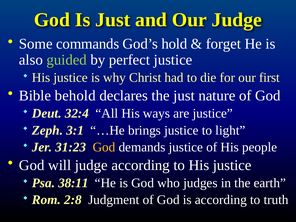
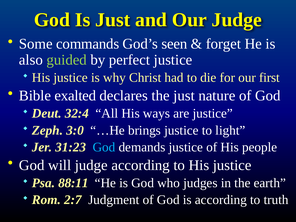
hold: hold -> seen
behold: behold -> exalted
3:1: 3:1 -> 3:0
God at (104, 147) colour: yellow -> light blue
38:11: 38:11 -> 88:11
2:8: 2:8 -> 2:7
